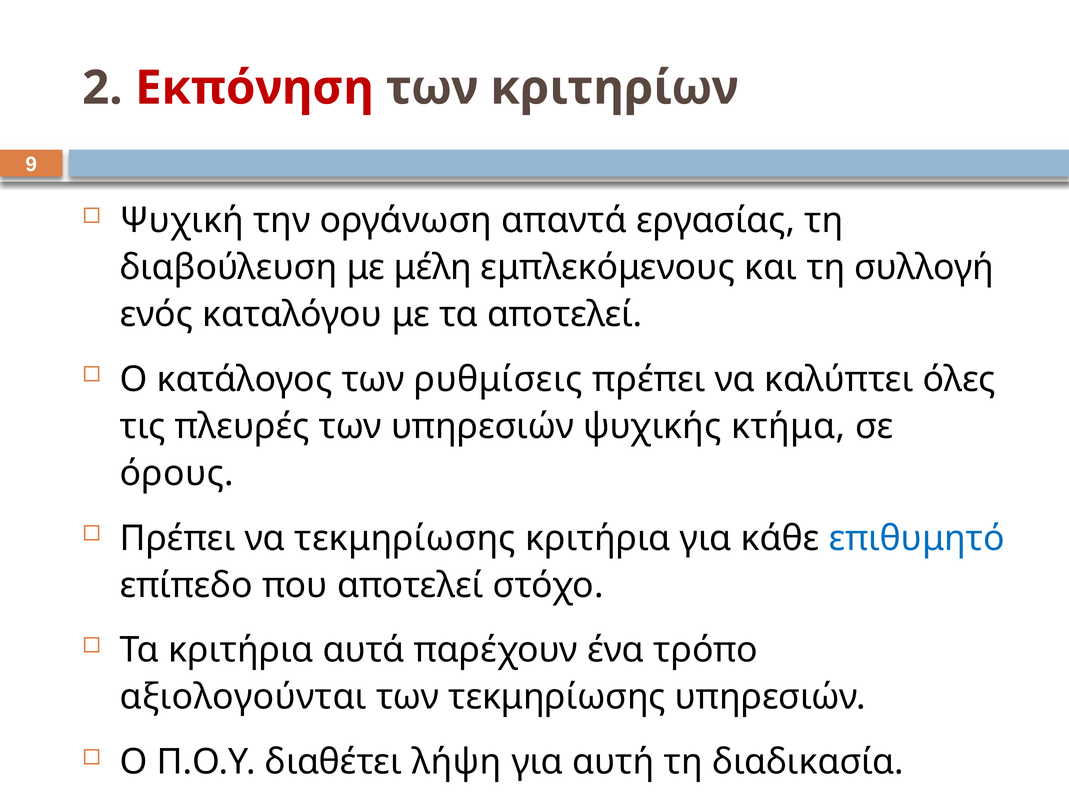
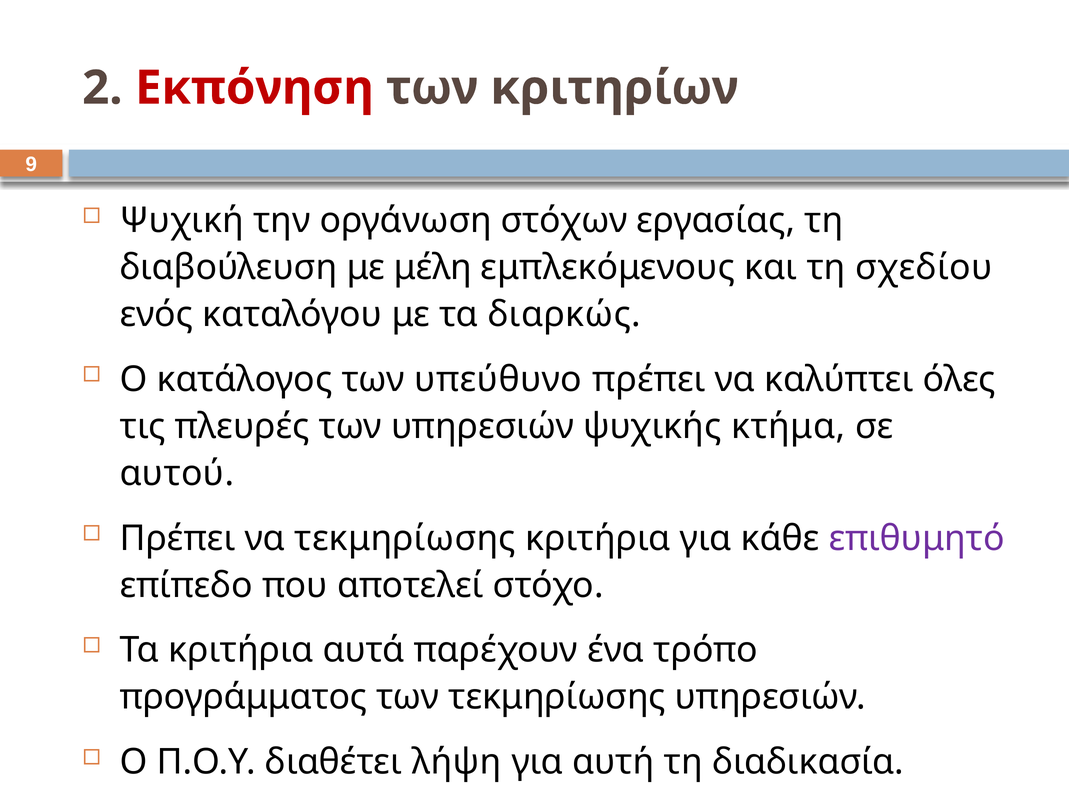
απαντά: απαντά -> στόχων
συλλογή: συλλογή -> σχεδίου
τα αποτελεί: αποτελεί -> διαρκώς
ρυθμίσεις: ρυθμίσεις -> υπεύθυνο
όρους: όρους -> αυτού
επιθυμητό colour: blue -> purple
αξιολογούνται: αξιολογούνται -> προγράμματος
